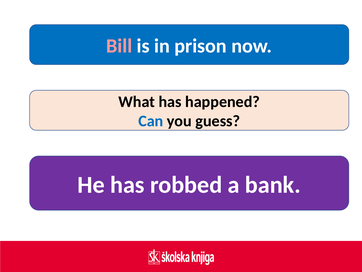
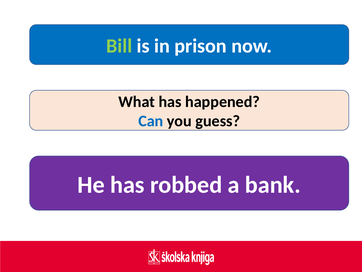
Bill colour: pink -> light green
